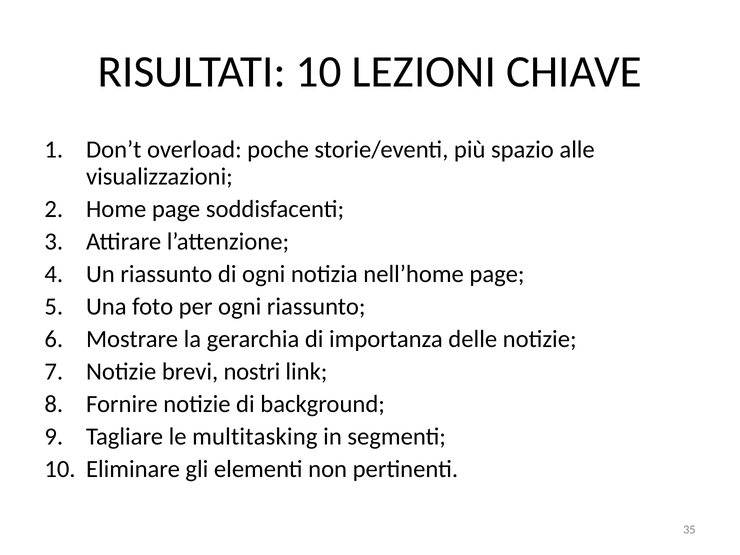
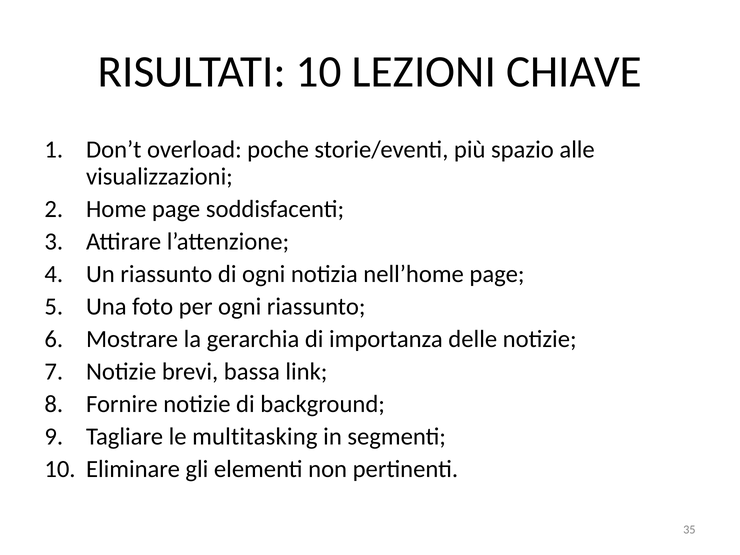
nostri: nostri -> bassa
